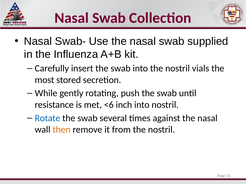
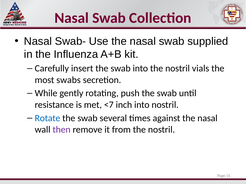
stored: stored -> swabs
<6: <6 -> <7
then colour: orange -> purple
